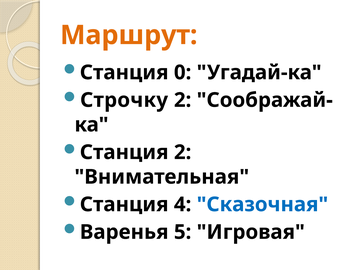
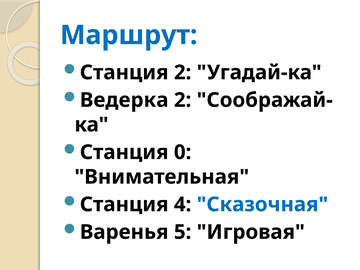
Маршрут colour: orange -> blue
Станция 0: 0 -> 2
Строчку: Строчку -> Ведерка
Станция 2: 2 -> 0
